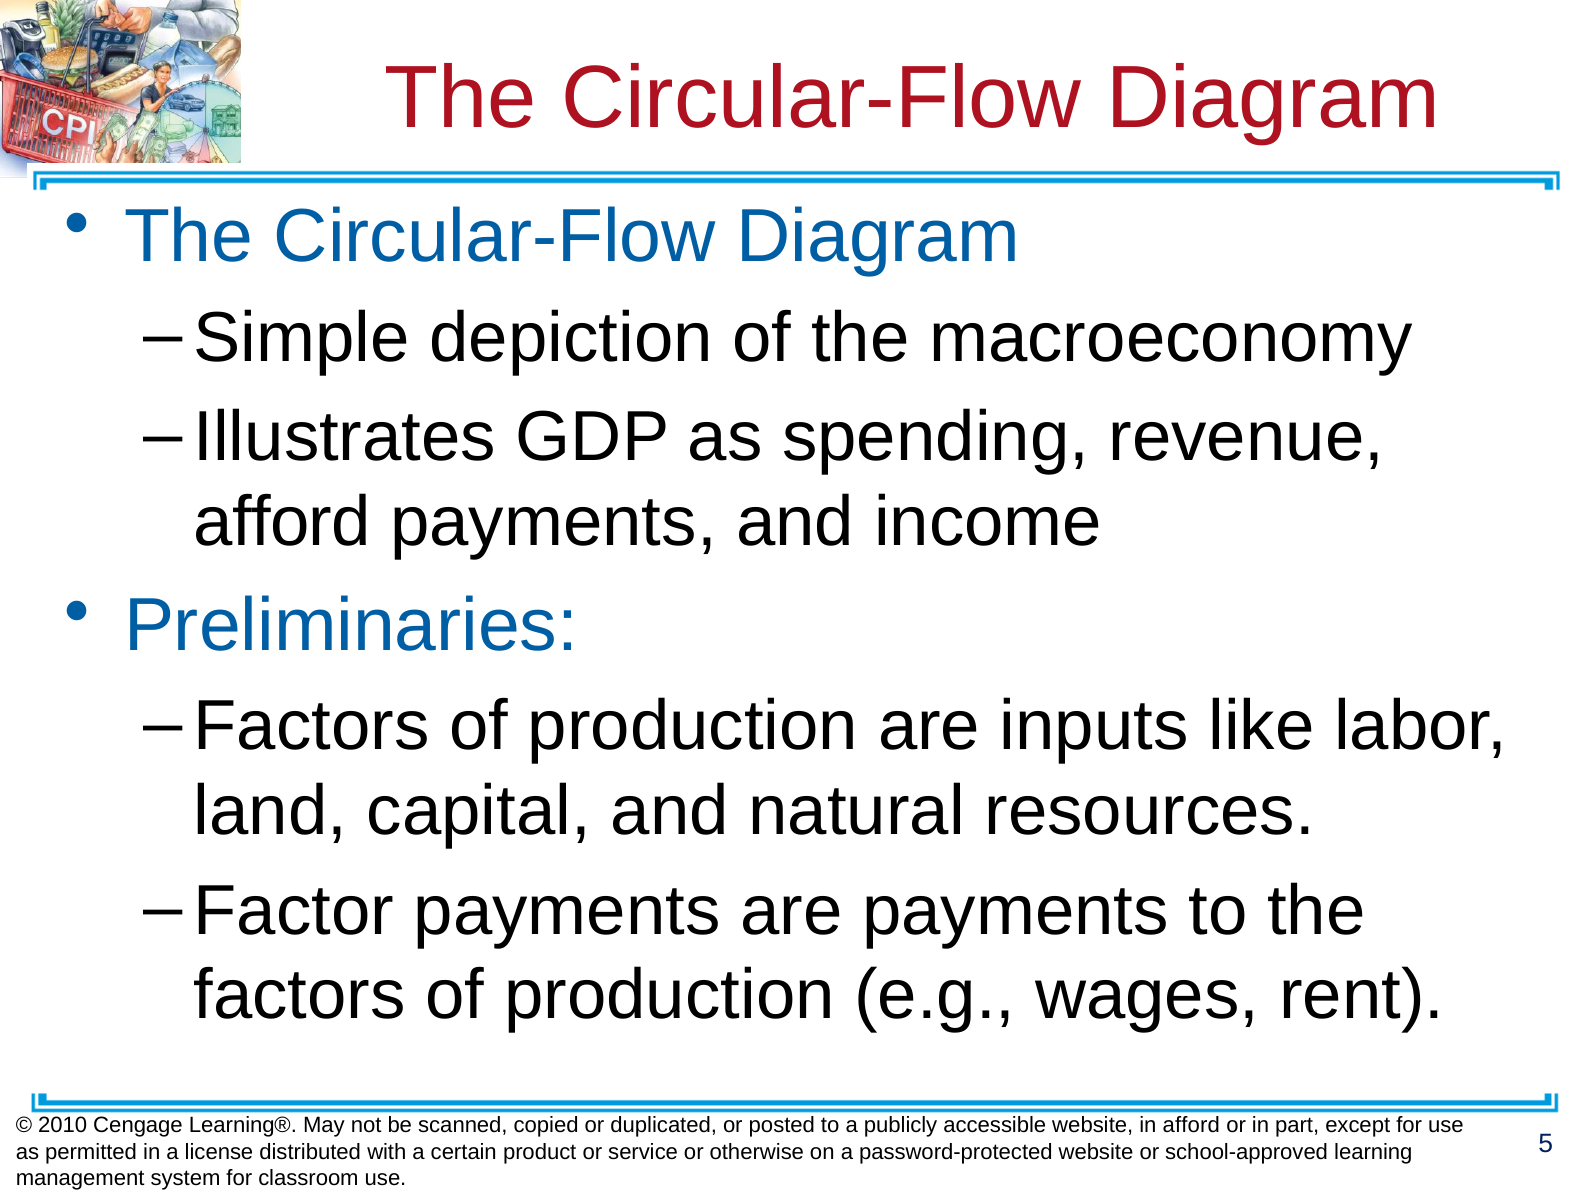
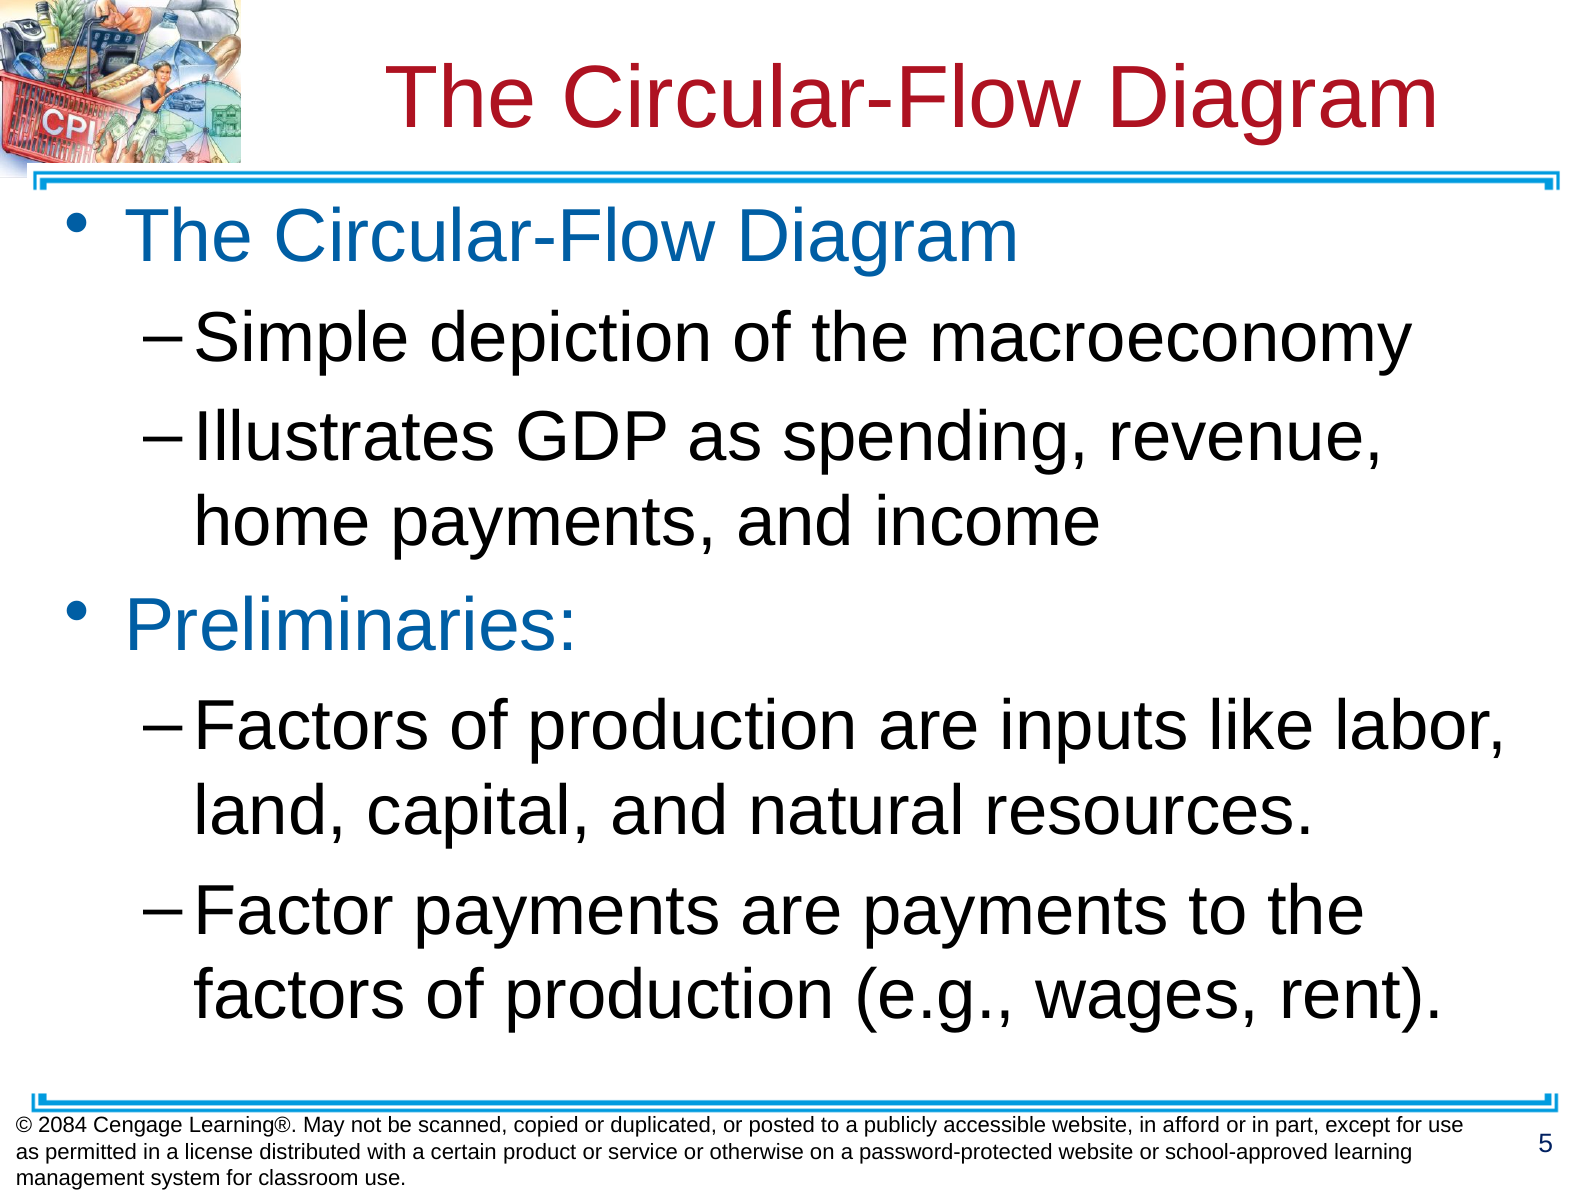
afford at (282, 522): afford -> home
2010: 2010 -> 2084
